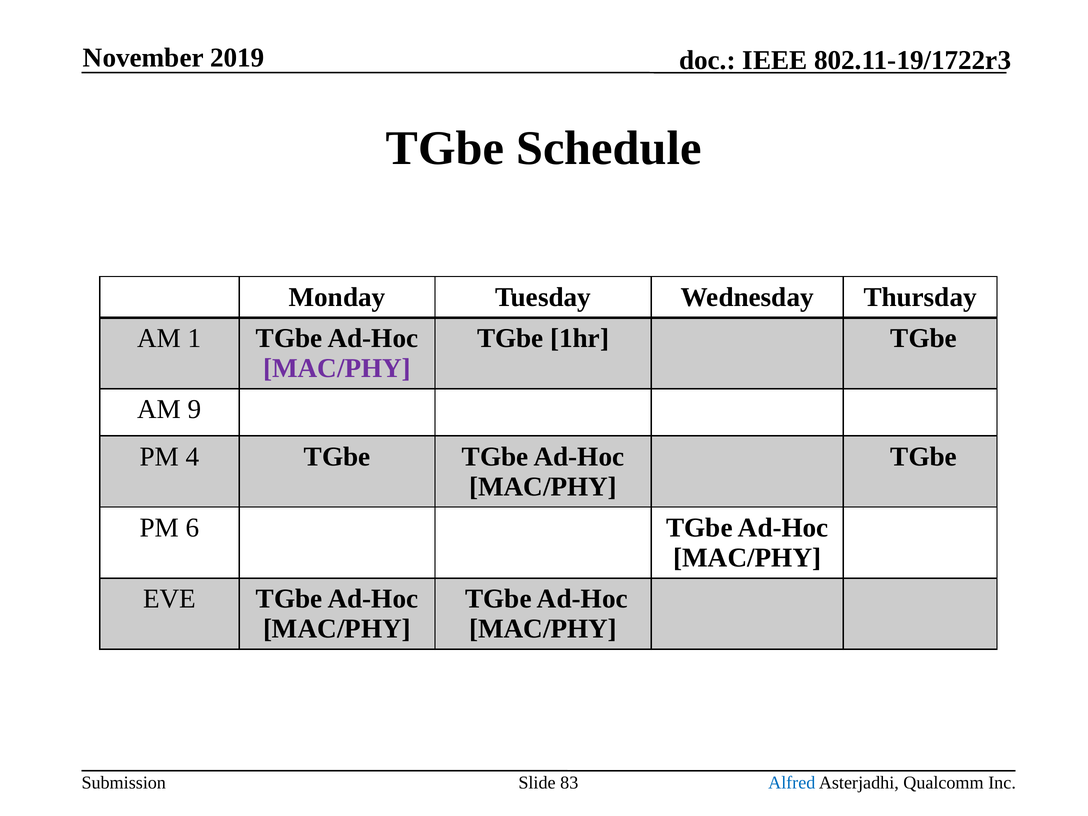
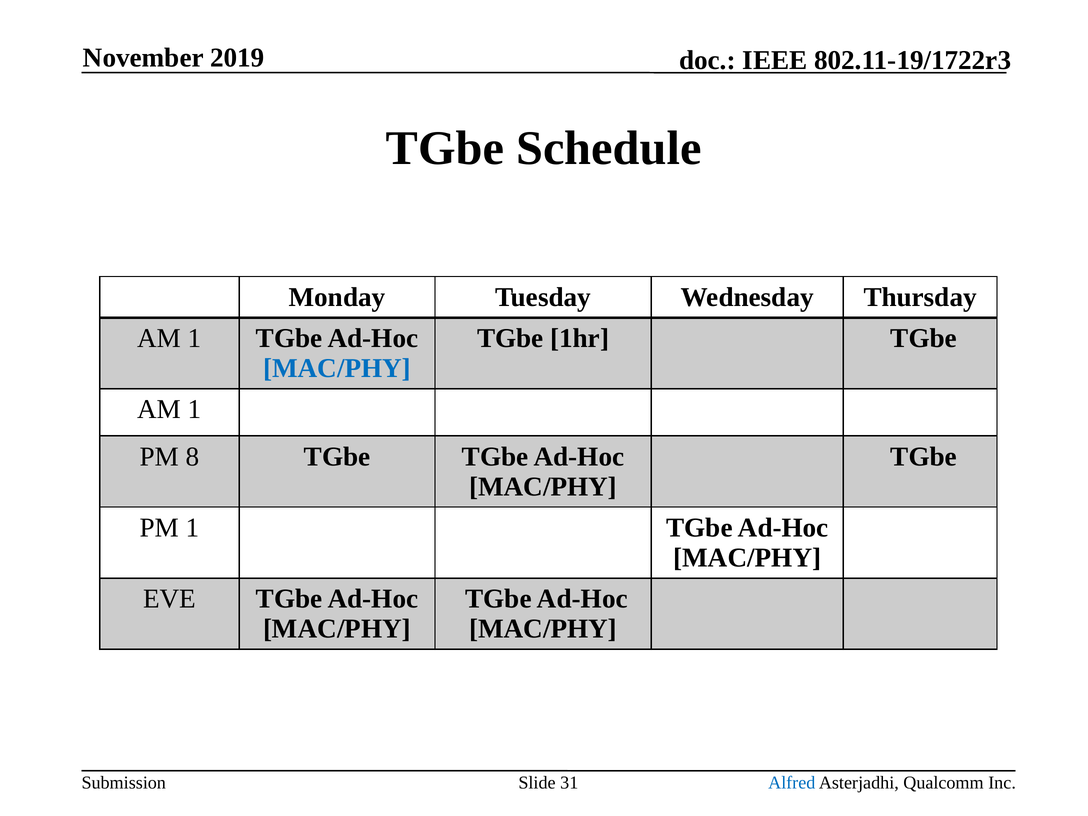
MAC/PHY at (337, 368) colour: purple -> blue
9 at (195, 409): 9 -> 1
4: 4 -> 8
PM 6: 6 -> 1
83: 83 -> 31
